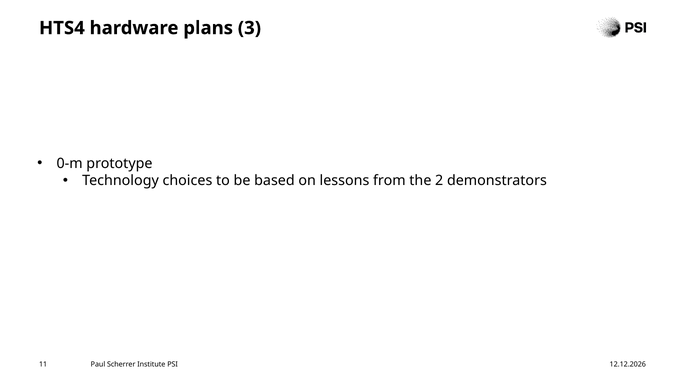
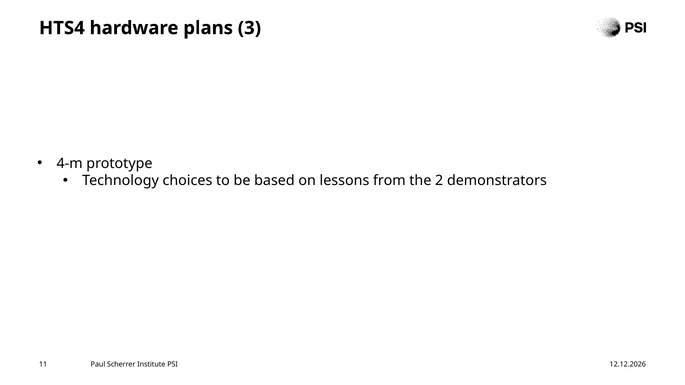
0-m: 0-m -> 4-m
